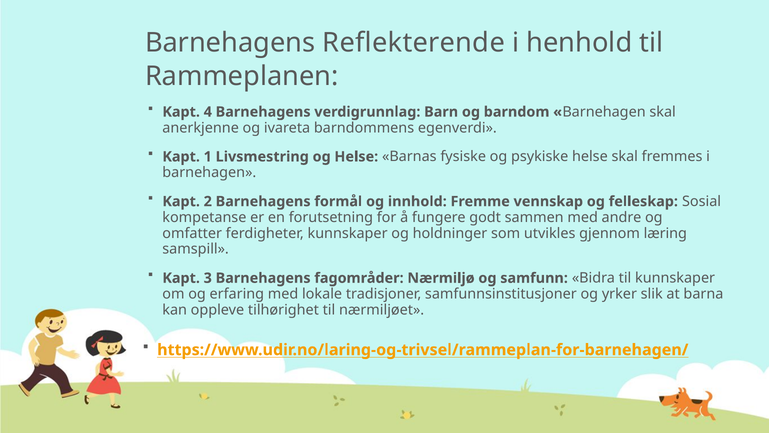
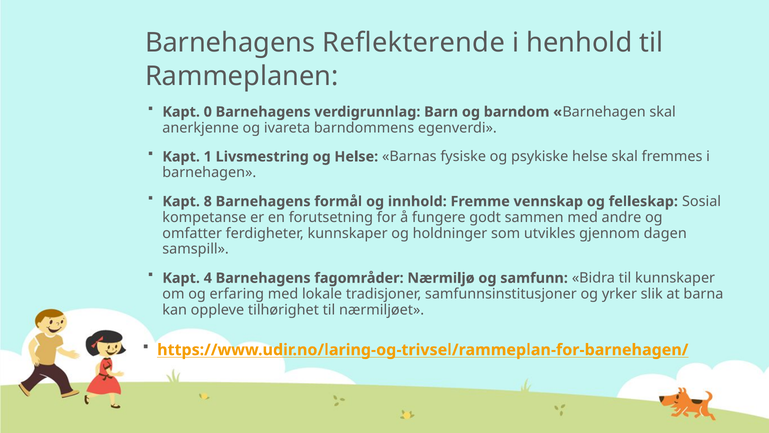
4: 4 -> 0
2: 2 -> 8
læring: læring -> dagen
3: 3 -> 4
